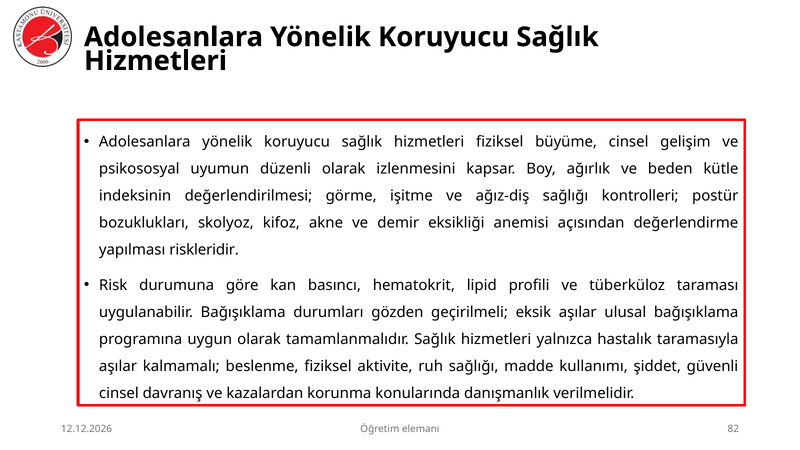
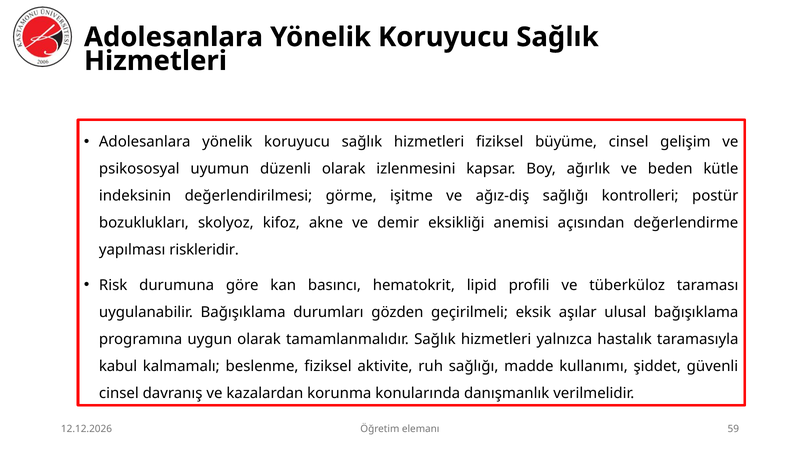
aşılar at (118, 366): aşılar -> kabul
82: 82 -> 59
